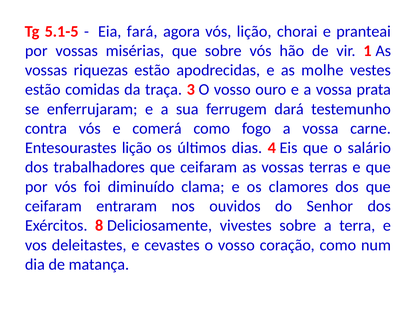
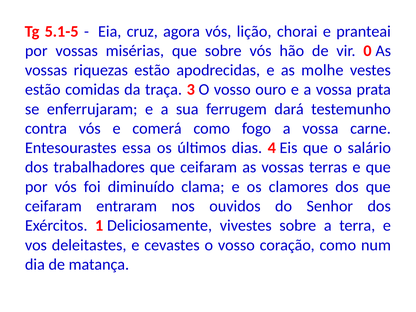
fará: fará -> cruz
1: 1 -> 0
Entesourastes lição: lição -> essa
8: 8 -> 1
